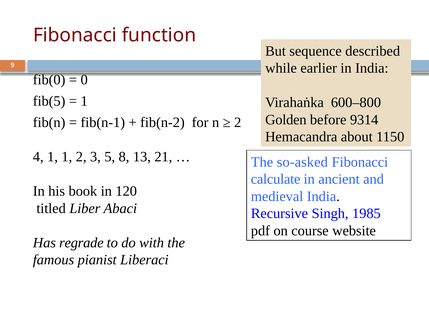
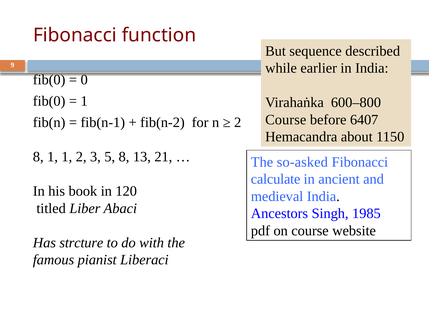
fib(5 at (49, 101): fib(5 -> fib(0
Golden at (286, 120): Golden -> Course
9314: 9314 -> 6407
4 at (38, 157): 4 -> 8
Recursive: Recursive -> Ancestors
regrade: regrade -> strcture
